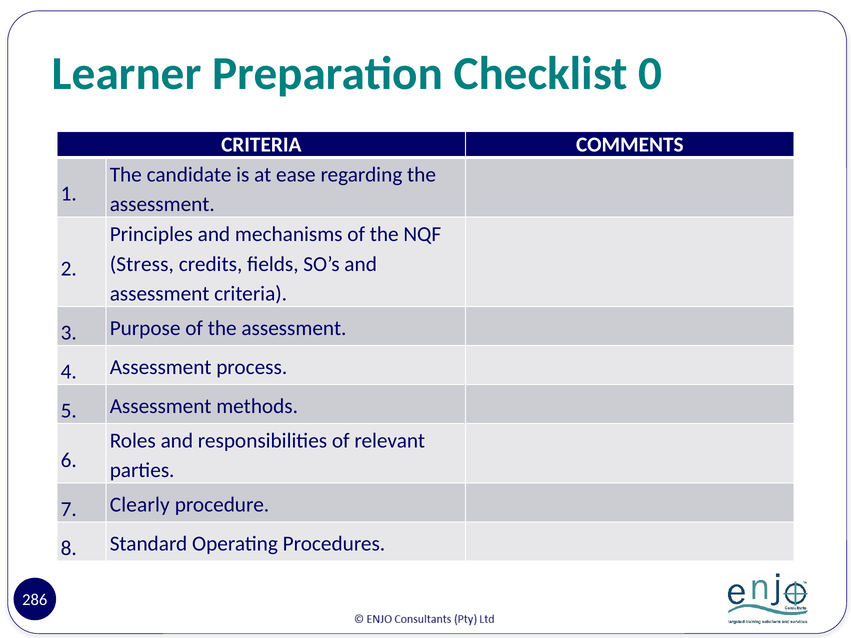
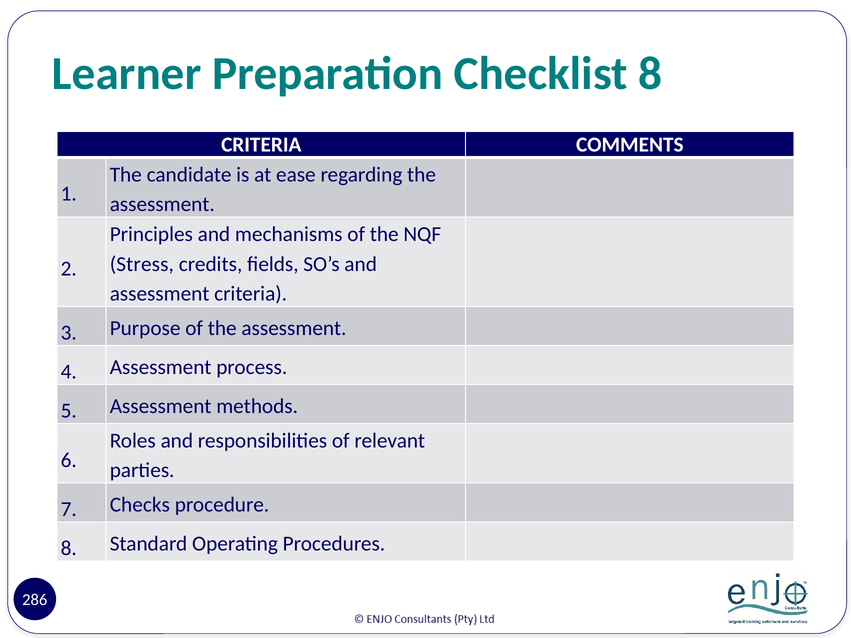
Checklist 0: 0 -> 8
Clearly: Clearly -> Checks
